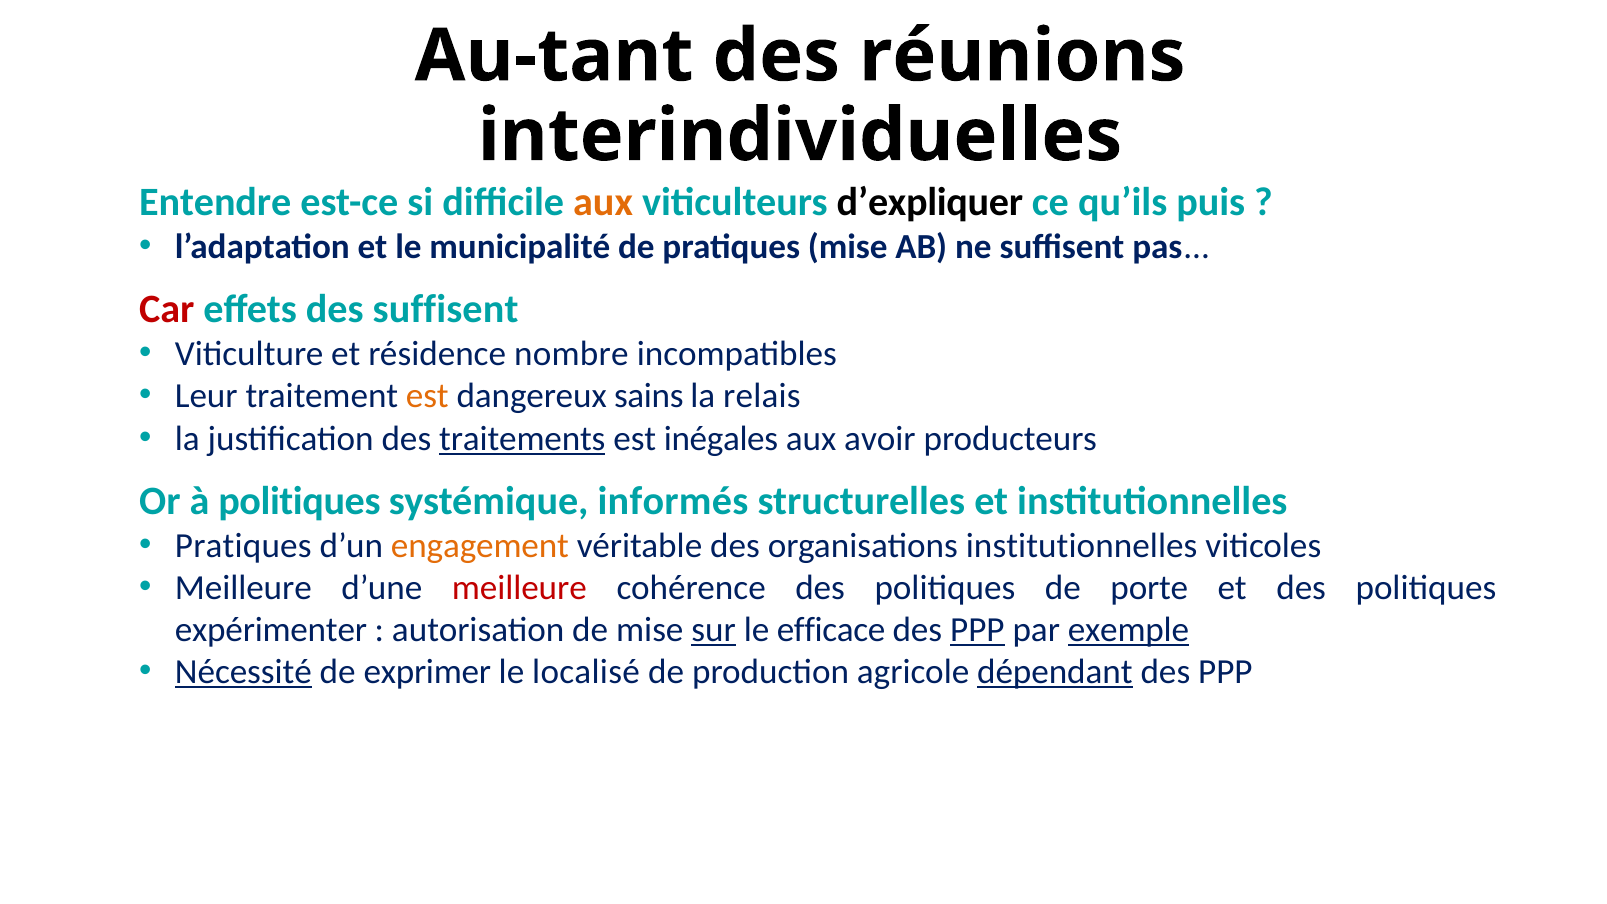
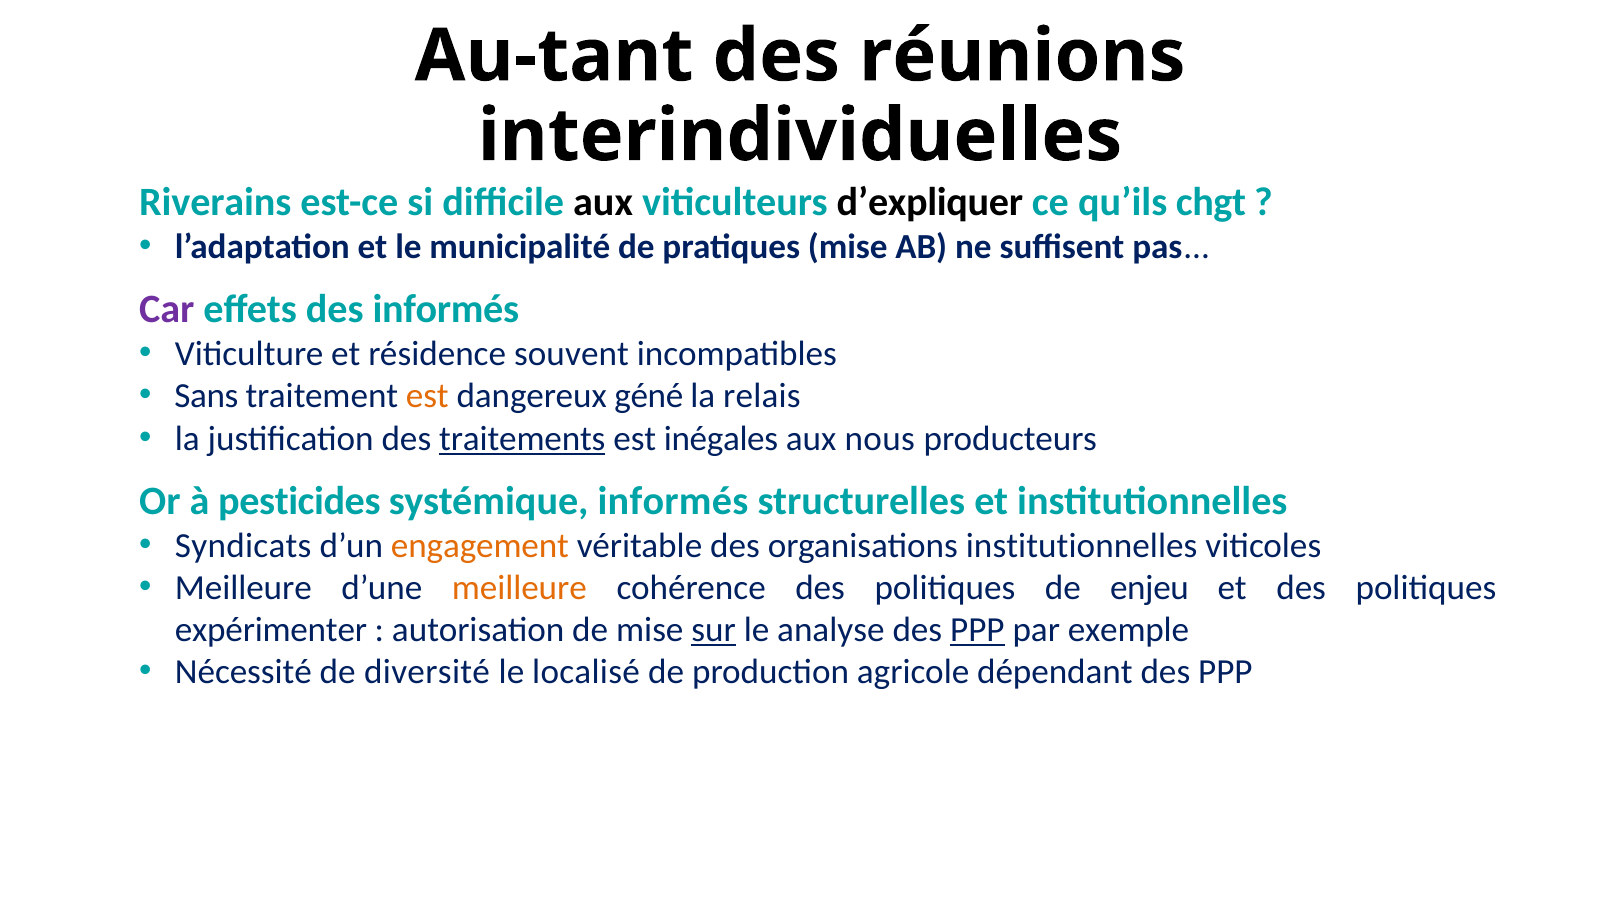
Entendre: Entendre -> Riverains
aux at (603, 202) colour: orange -> black
puis: puis -> chgt
Car colour: red -> purple
des suffisent: suffisent -> informés
nombre: nombre -> souvent
Leur: Leur -> Sans
sains: sains -> géné
avoir: avoir -> nous
à politiques: politiques -> pesticides
Pratiques at (243, 546): Pratiques -> Syndicats
meilleure at (519, 588) colour: red -> orange
porte: porte -> enjeu
efficace: efficace -> analyse
exemple underline: present -> none
Nécessité underline: present -> none
exprimer: exprimer -> diversité
dépendant underline: present -> none
